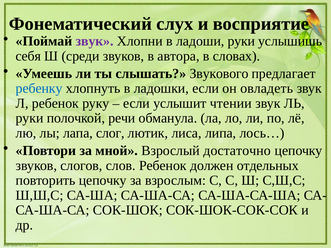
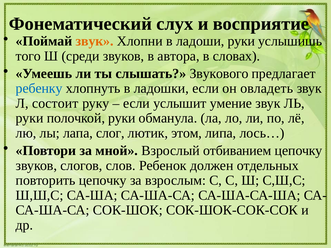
звук at (95, 41) colour: purple -> orange
себя: себя -> того
Л ребенок: ребенок -> состоит
чтении: чтении -> умение
полочкой речи: речи -> руки
лиса: лиса -> этом
достаточно: достаточно -> отбиванием
